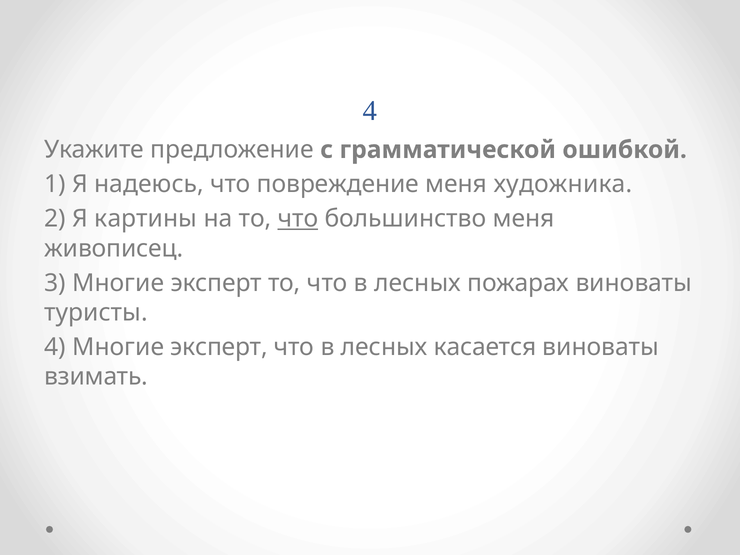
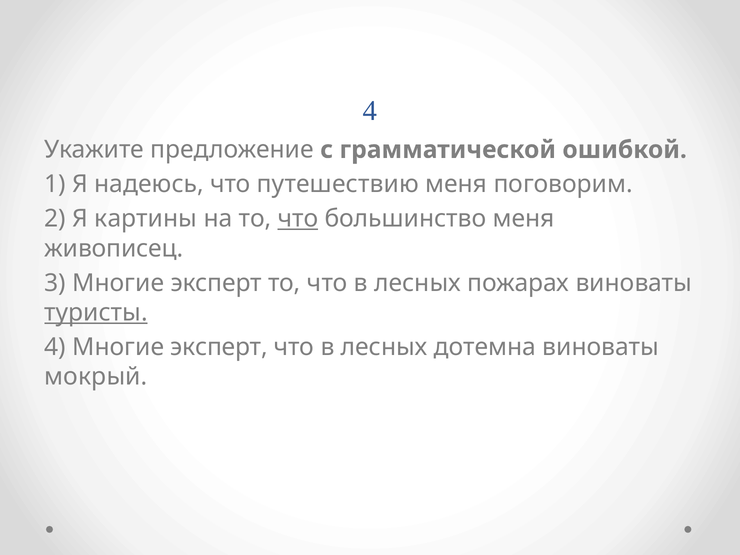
повреждение: повреждение -> путешествию
художника: художника -> поговорим
туристы underline: none -> present
касается: касается -> дотемна
взимать: взимать -> мокрый
